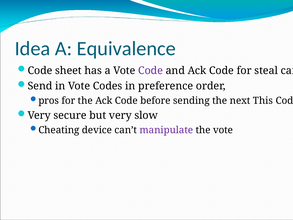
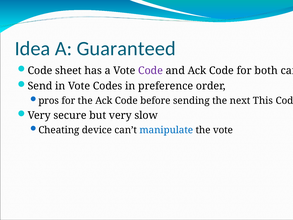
Equivalence: Equivalence -> Guaranteed
steal: steal -> both
manipulate colour: purple -> blue
